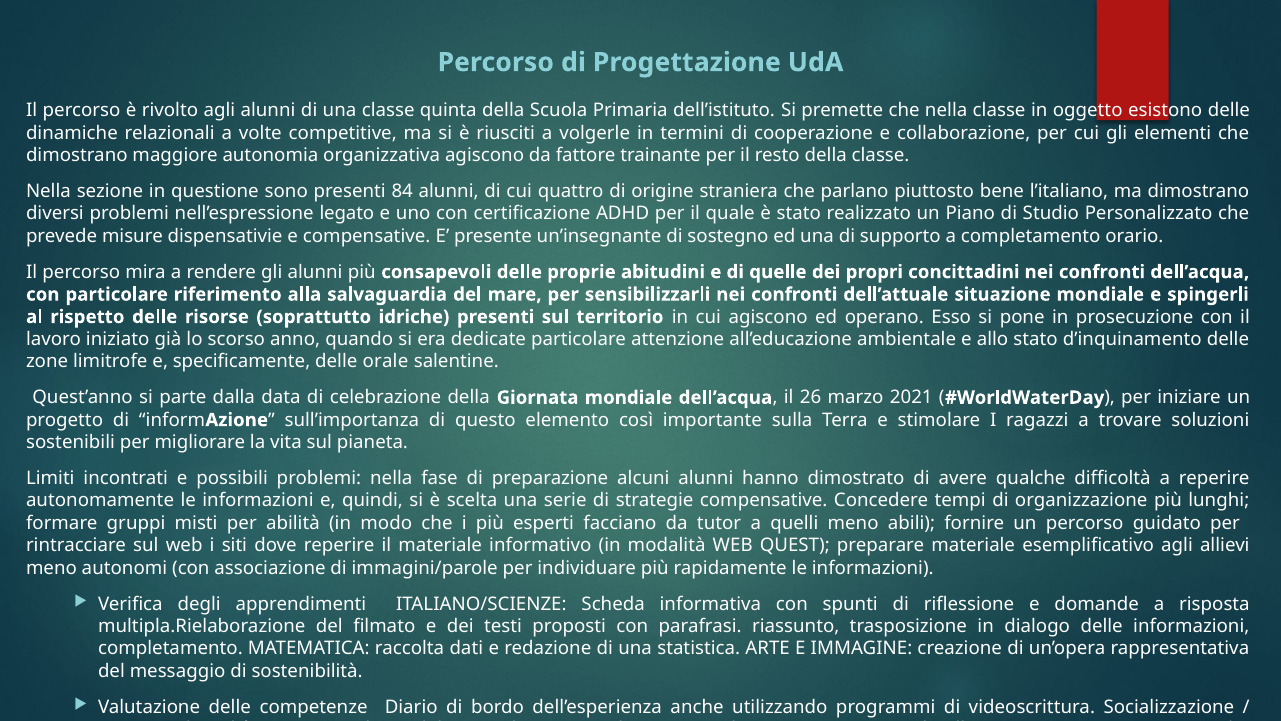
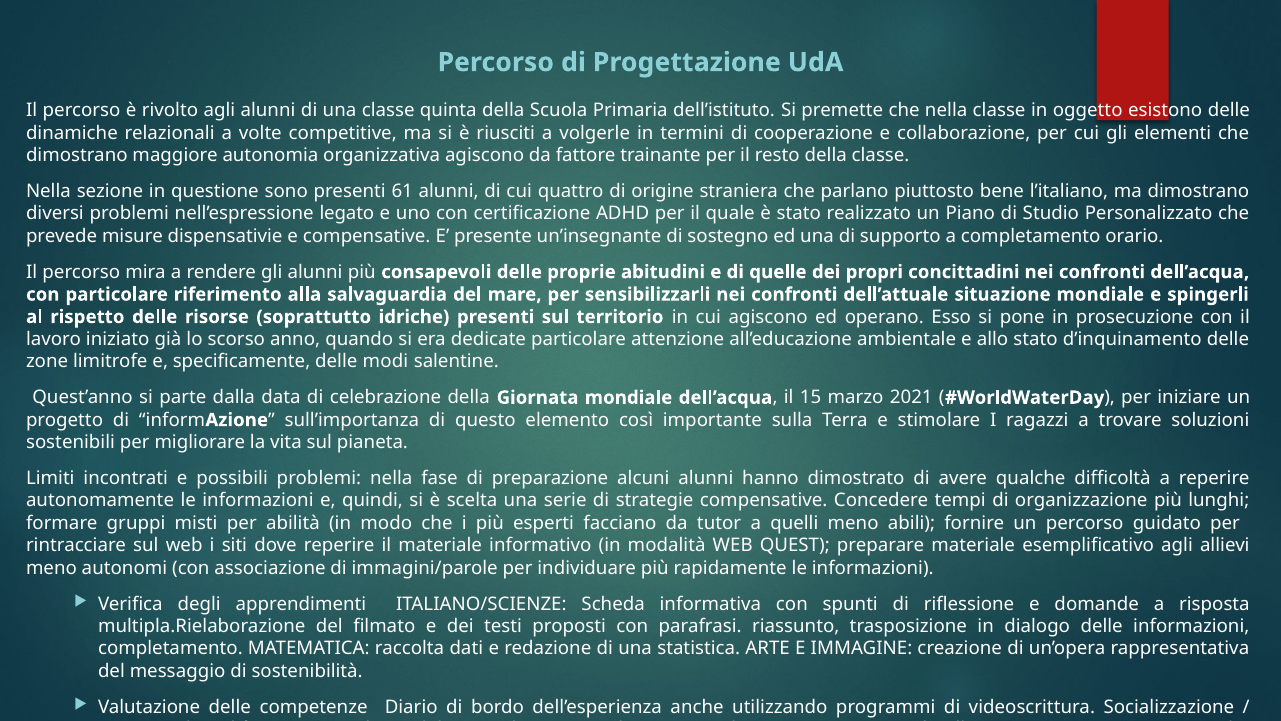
84: 84 -> 61
orale: orale -> modi
26: 26 -> 15
